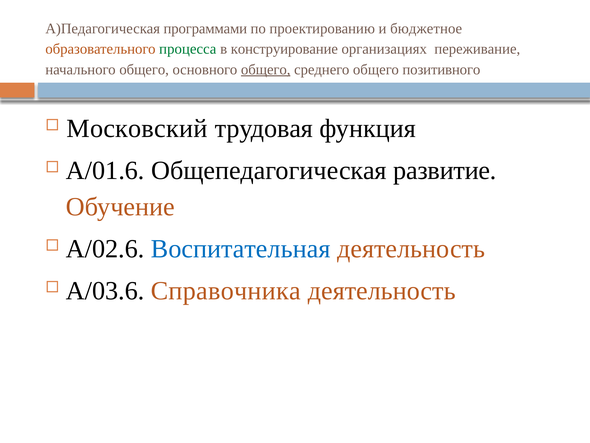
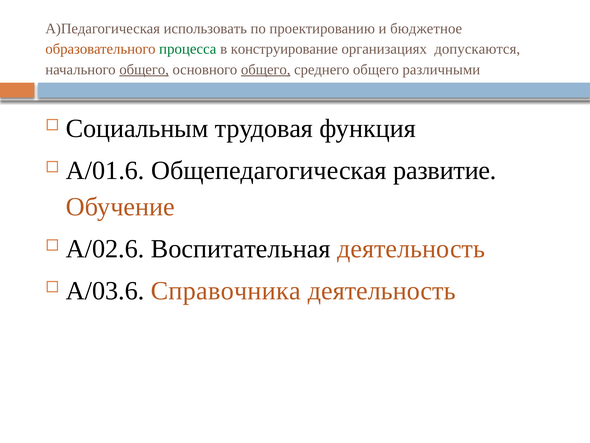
программами: программами -> использовать
переживание: переживание -> допускаются
общего at (144, 69) underline: none -> present
позитивного: позитивного -> различными
Московский: Московский -> Социальным
Воспитательная colour: blue -> black
